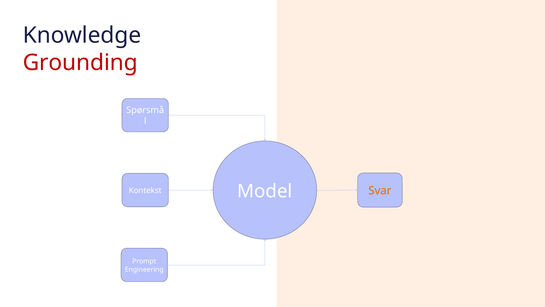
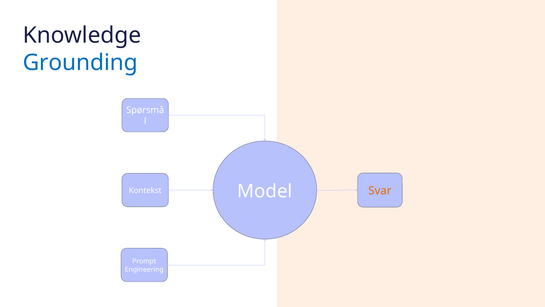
Grounding colour: red -> blue
